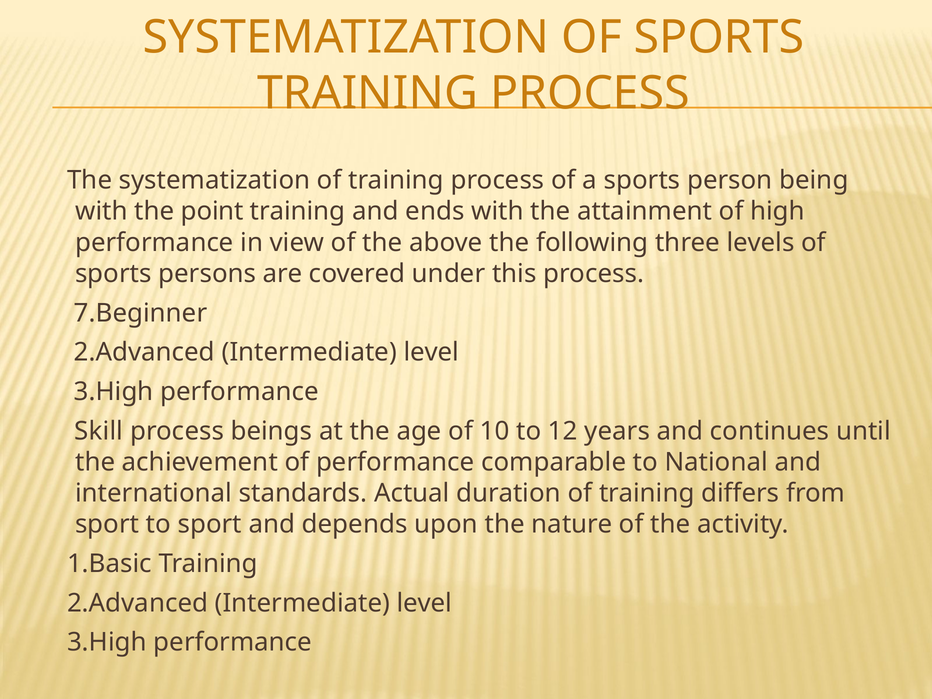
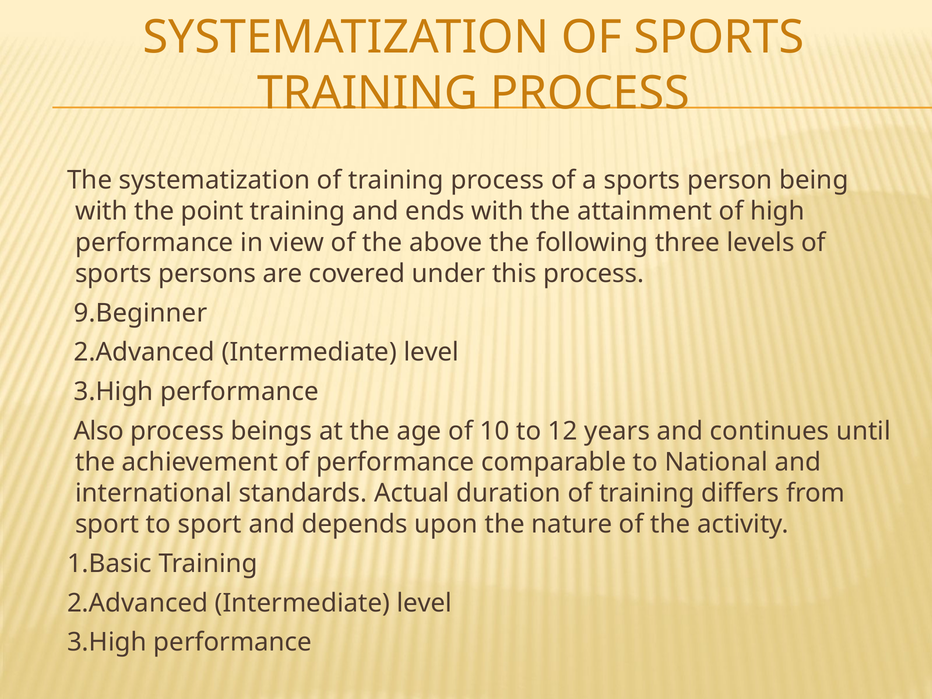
7.Beginner: 7.Beginner -> 9.Beginner
Skill: Skill -> Also
